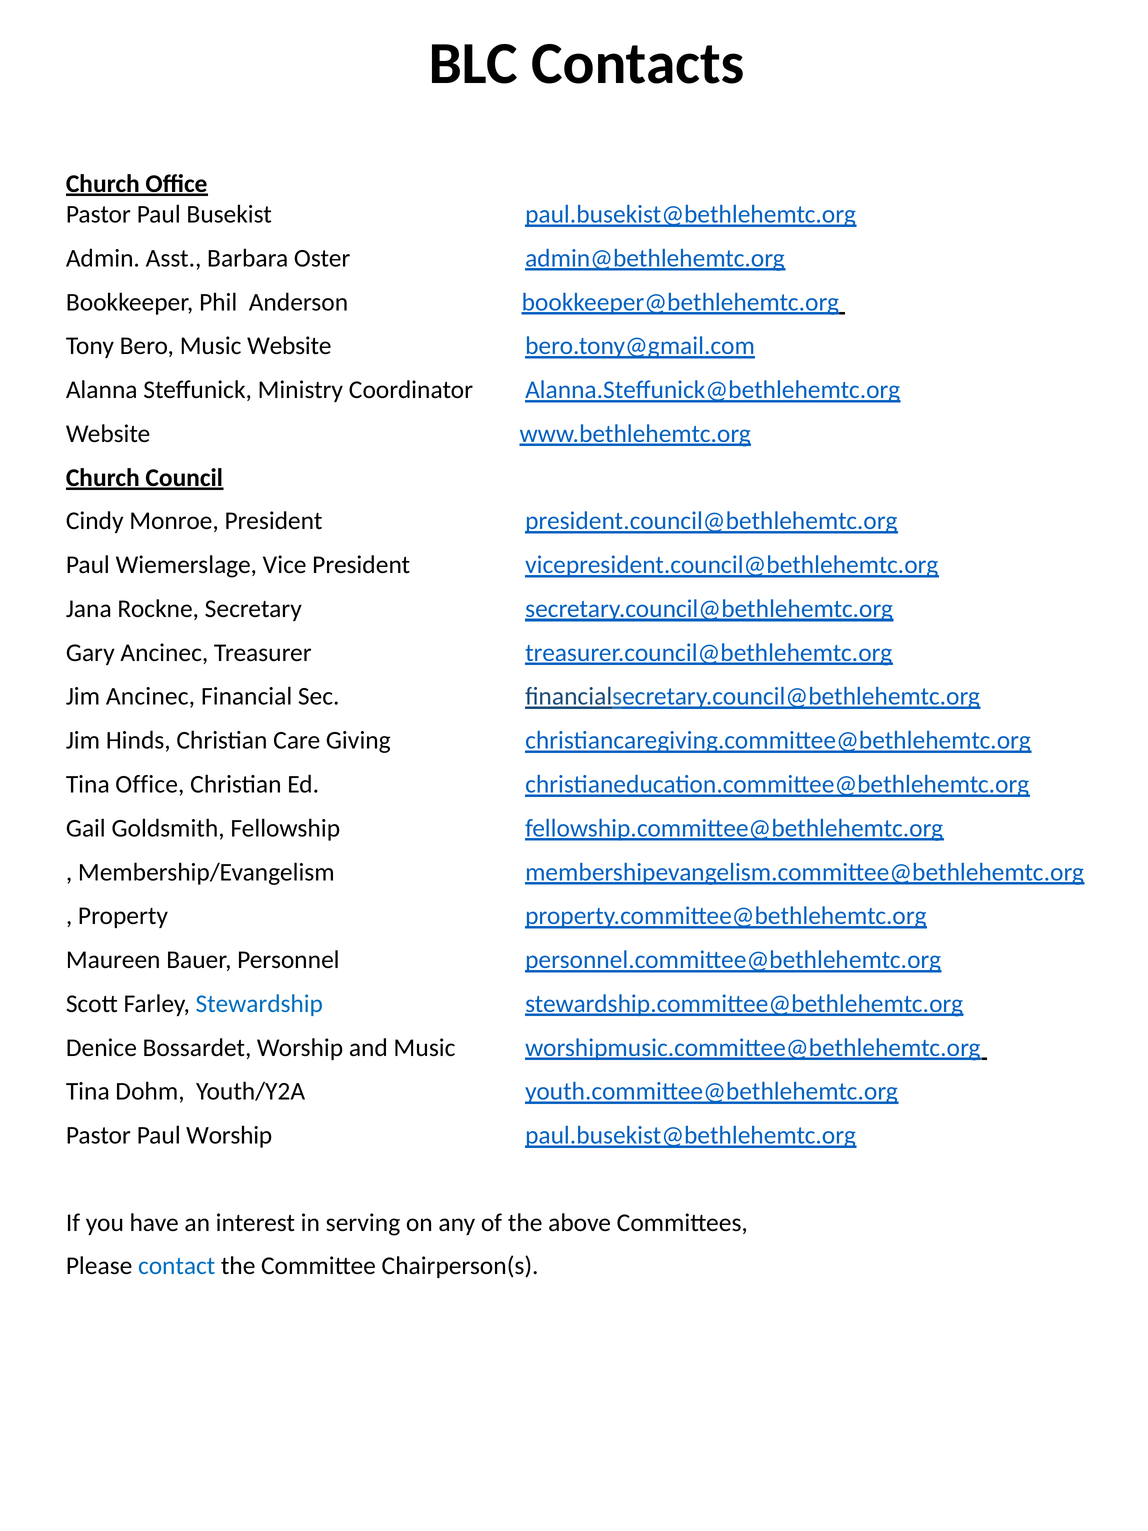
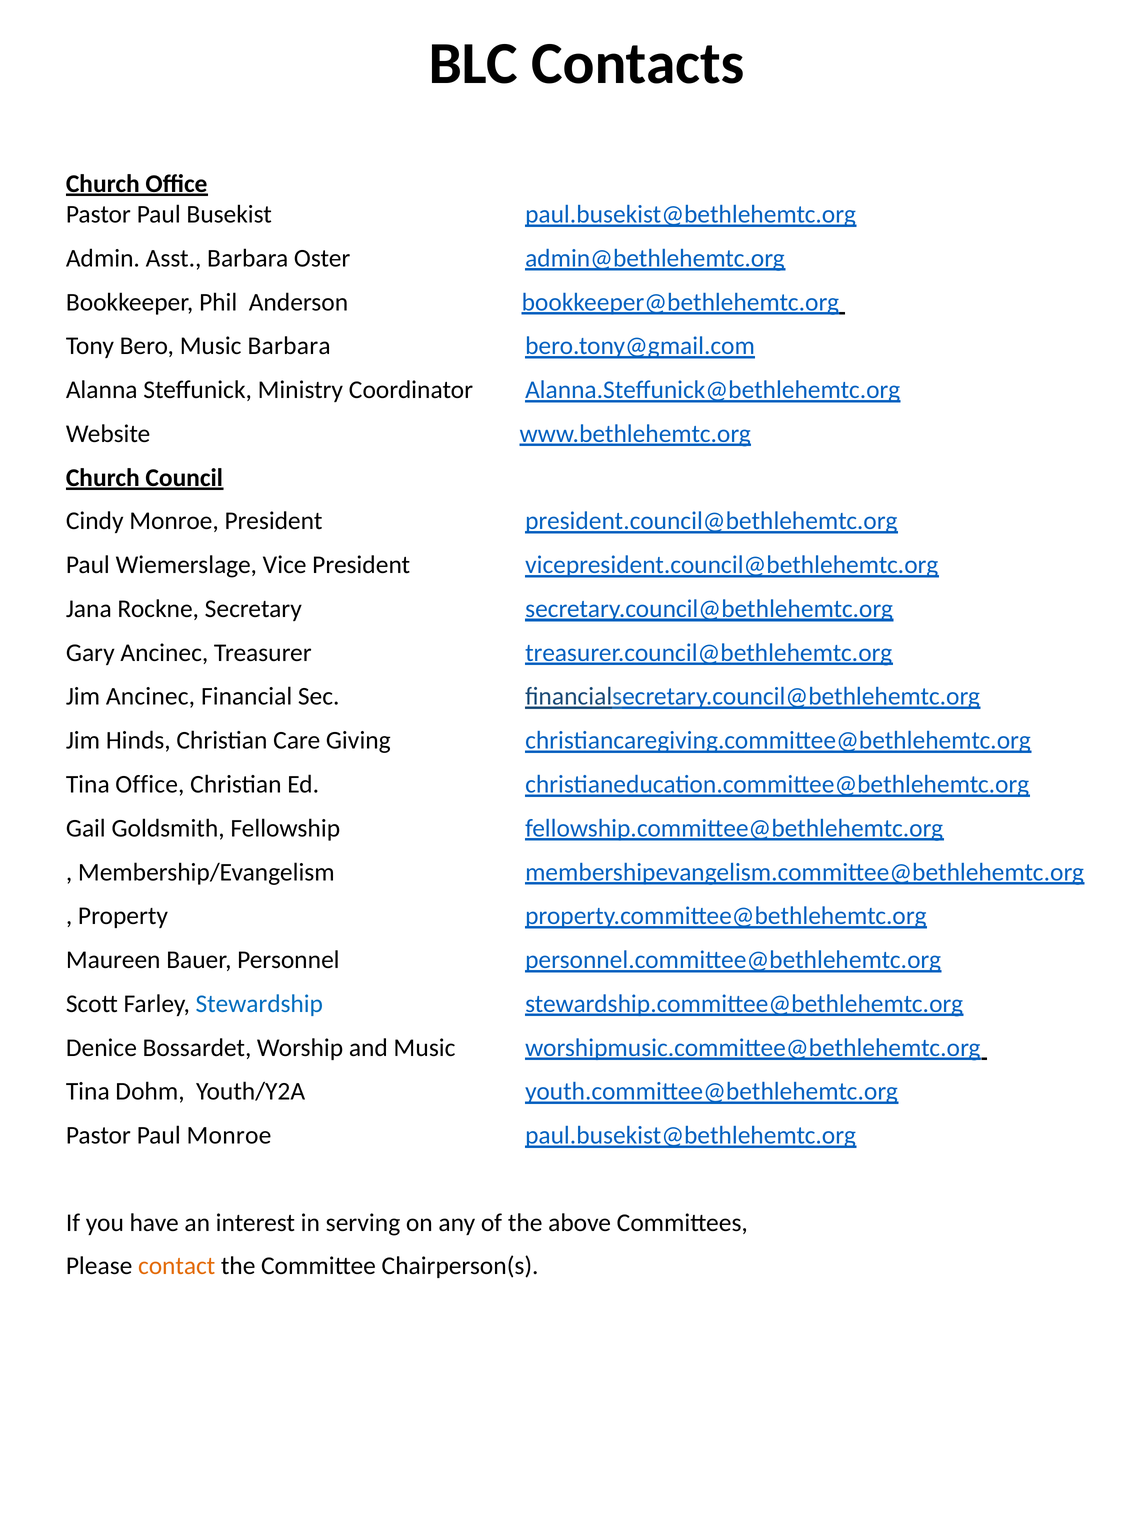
Music Website: Website -> Barbara
Paul Worship: Worship -> Monroe
contact colour: blue -> orange
